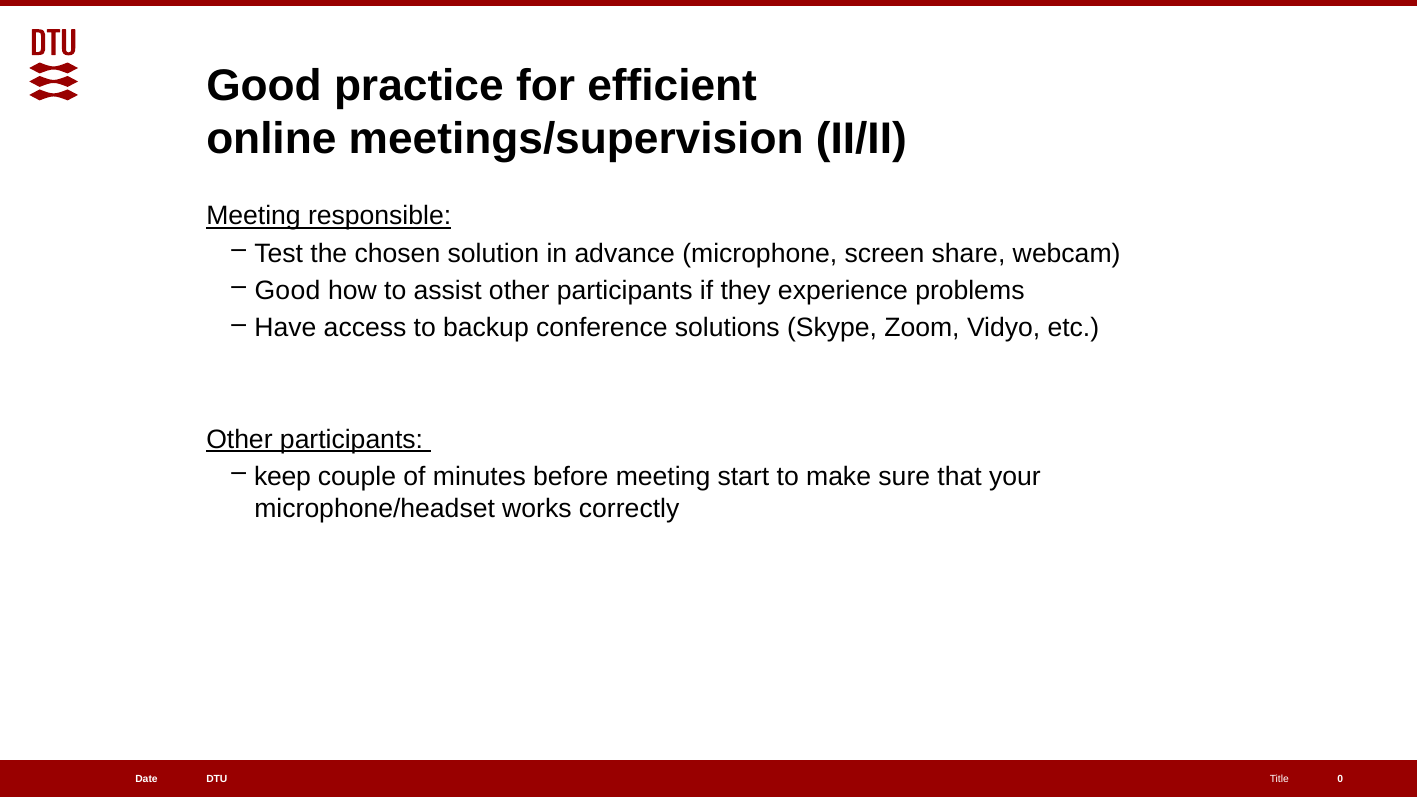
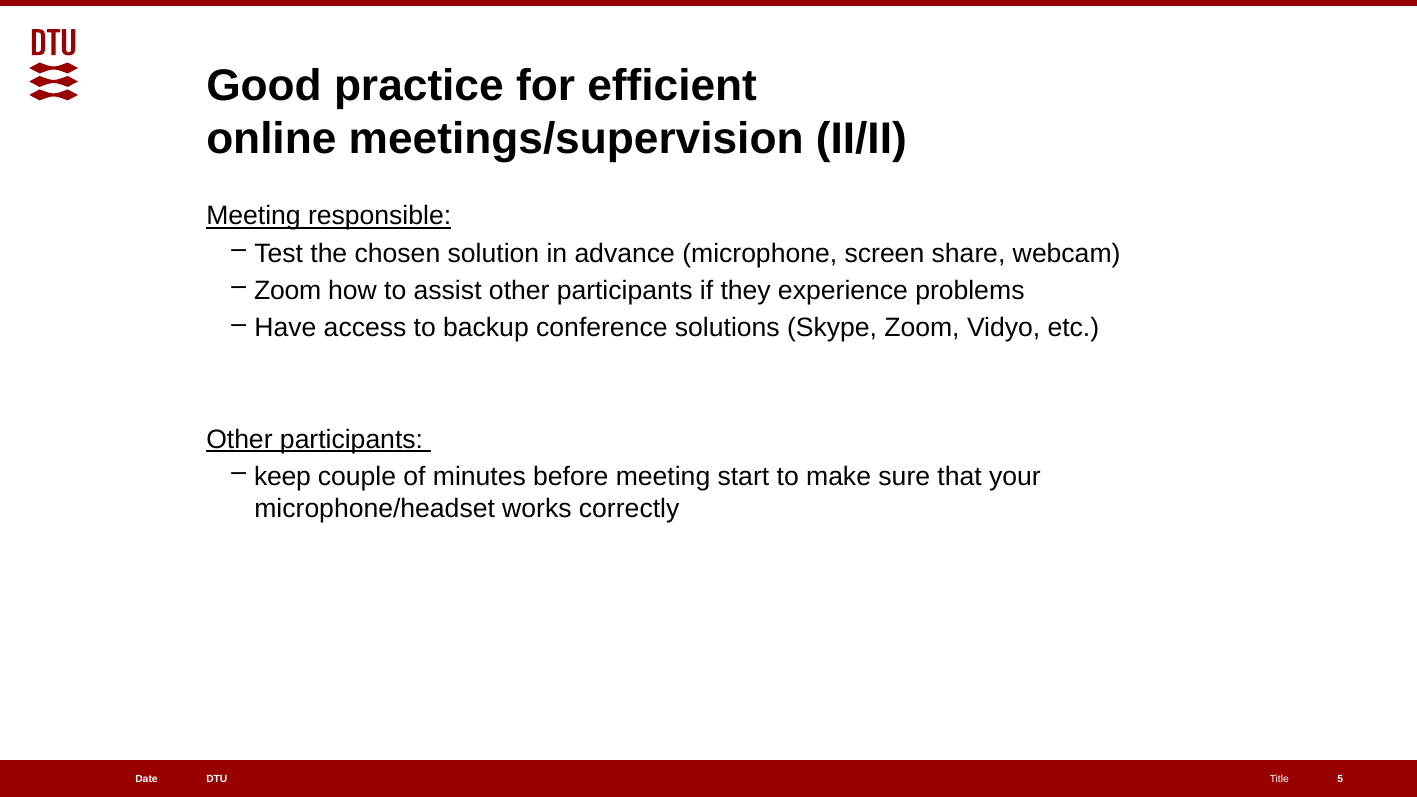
Good at (287, 291): Good -> Zoom
0: 0 -> 5
